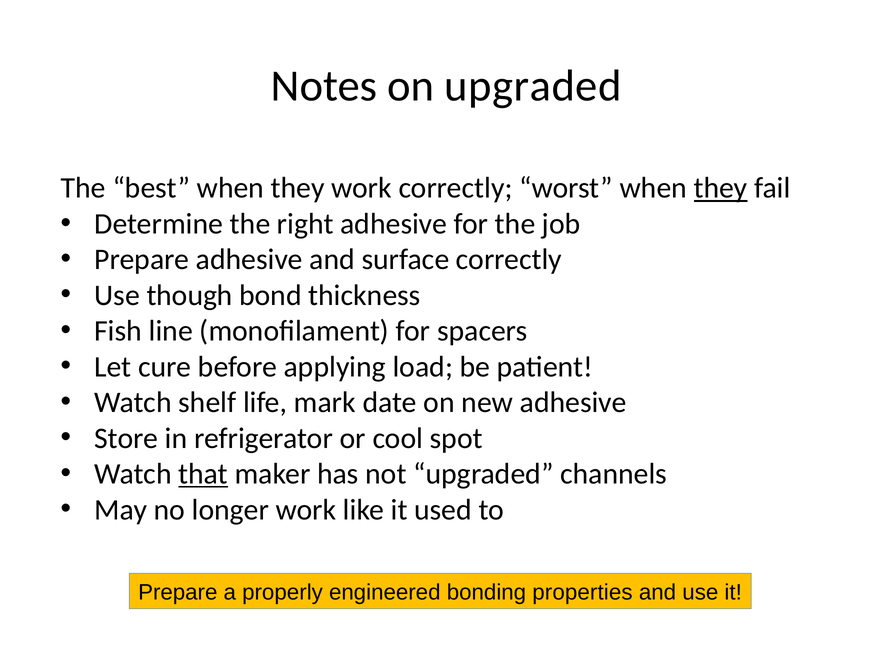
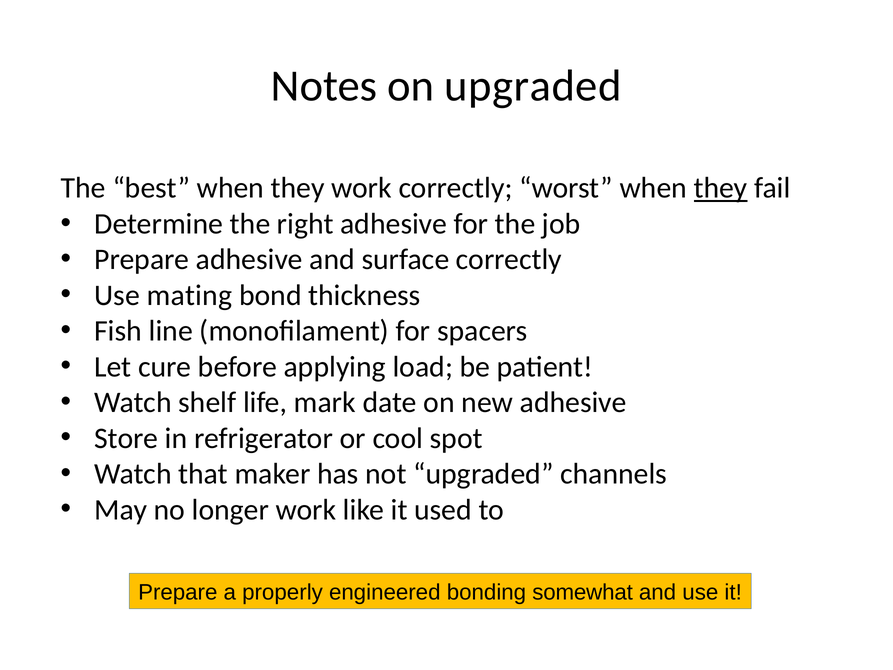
though: though -> mating
that underline: present -> none
properties: properties -> somewhat
